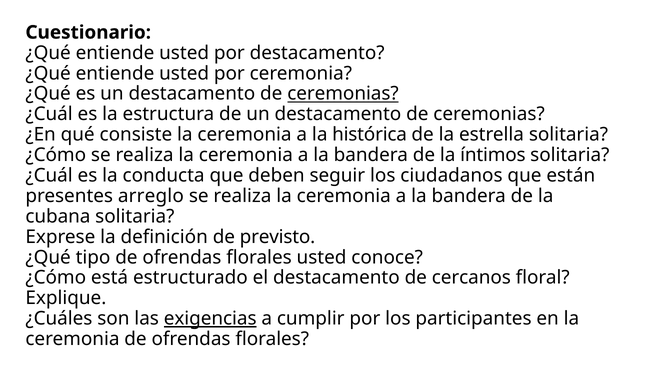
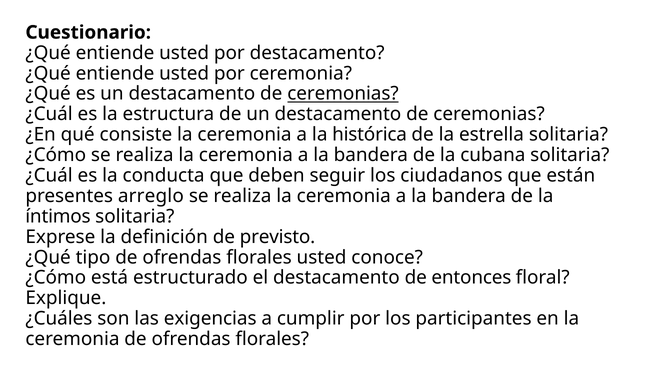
íntimos: íntimos -> cubana
cubana: cubana -> íntimos
cercanos: cercanos -> entonces
exigencias underline: present -> none
